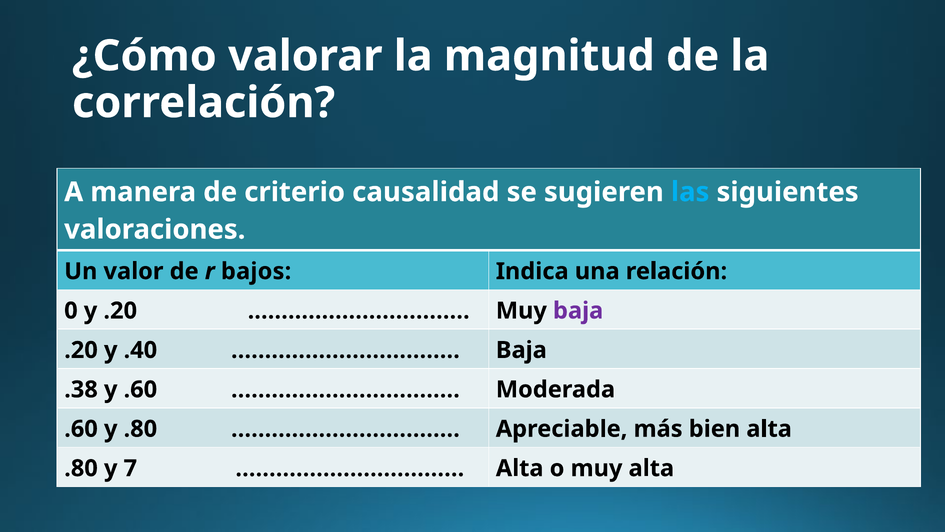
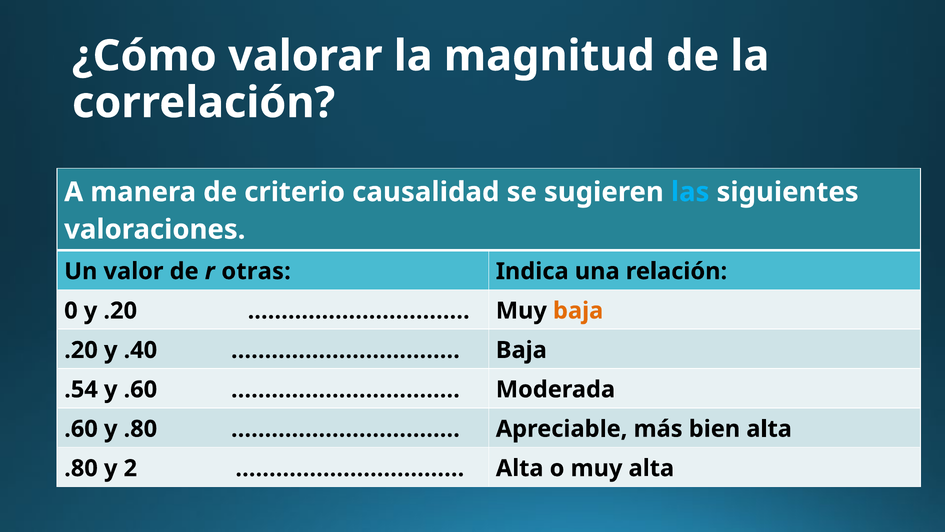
bajos: bajos -> otras
baja at (578, 310) colour: purple -> orange
.38: .38 -> .54
7: 7 -> 2
